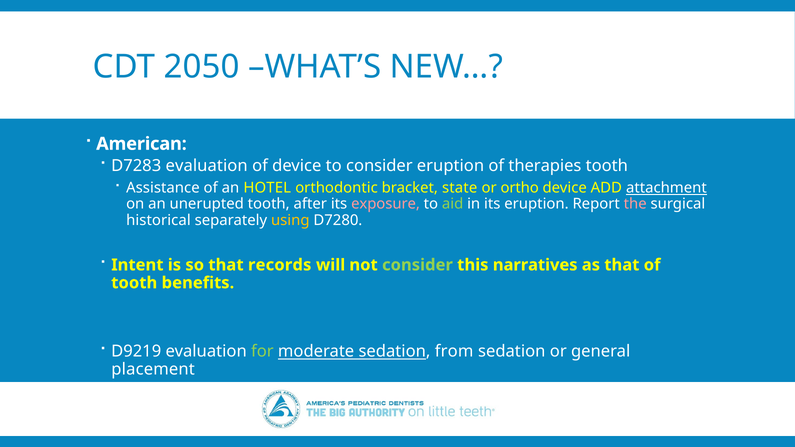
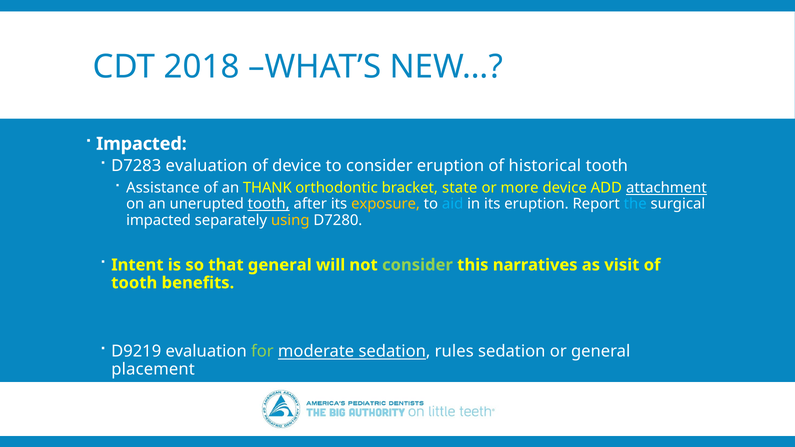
2050: 2050 -> 2018
American at (141, 144): American -> Impacted
therapies: therapies -> historical
HOTEL: HOTEL -> THANK
ortho: ortho -> more
tooth at (269, 204) underline: none -> present
exposure colour: pink -> yellow
aid colour: light green -> light blue
the colour: pink -> light blue
historical at (158, 220): historical -> impacted
that records: records -> general
as that: that -> visit
from: from -> rules
